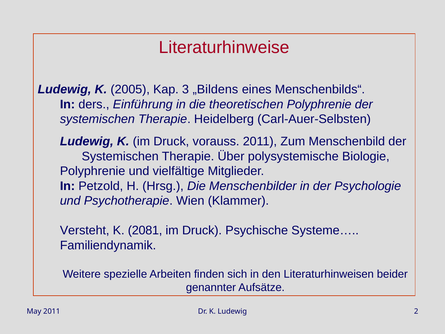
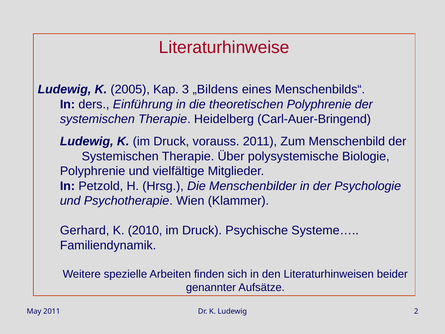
Carl-Auer-Selbsten: Carl-Auer-Selbsten -> Carl-Auer-Bringend
Versteht: Versteht -> Gerhard
2081: 2081 -> 2010
